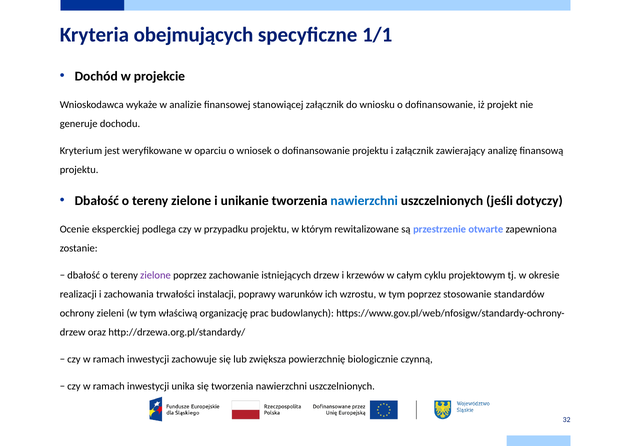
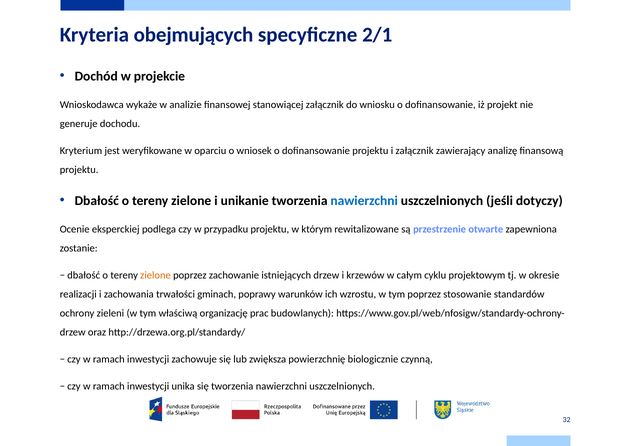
1/1: 1/1 -> 2/1
zielone at (156, 276) colour: purple -> orange
instalacji: instalacji -> gminach
